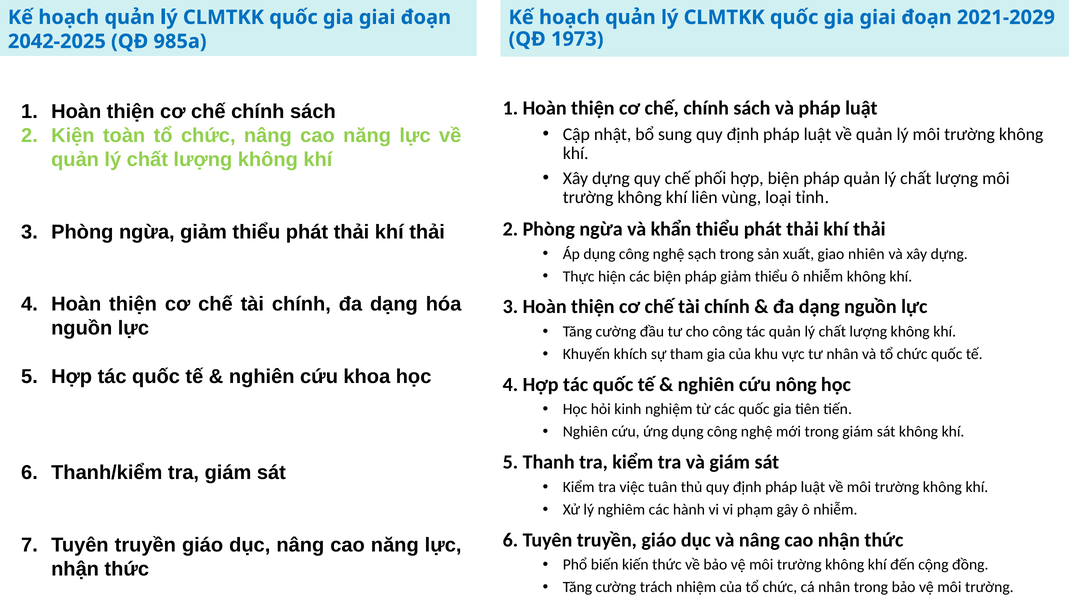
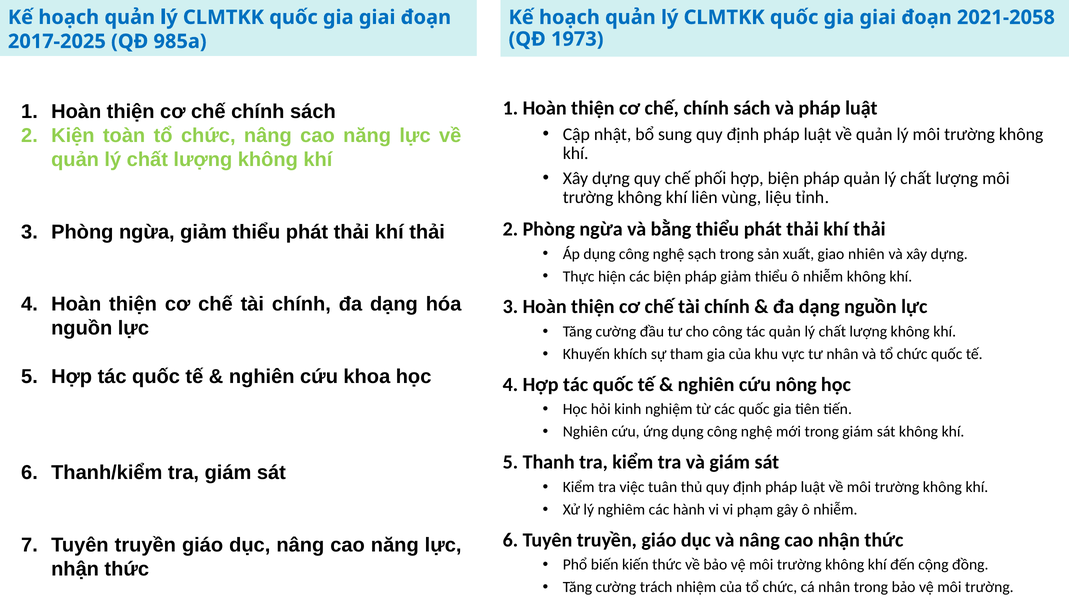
2021-2029: 2021-2029 -> 2021-2058
2042-2025: 2042-2025 -> 2017-2025
loại: loại -> liệu
khẩn: khẩn -> bằng
